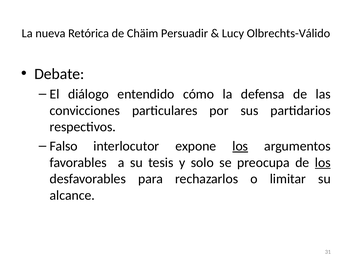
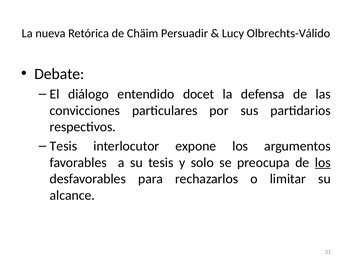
cómo: cómo -> docet
Falso at (64, 146): Falso -> Tesis
los at (240, 146) underline: present -> none
